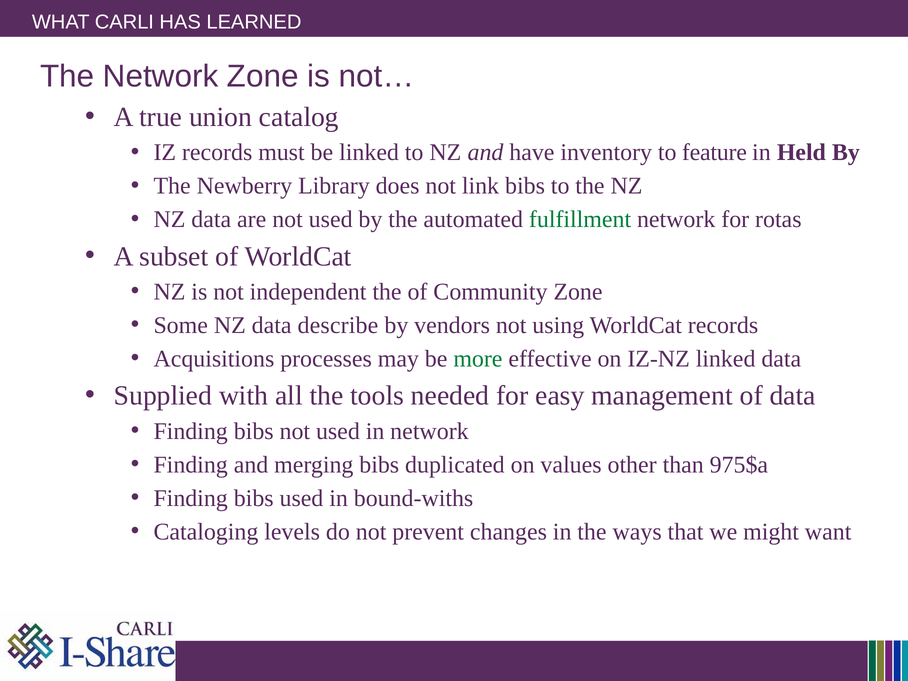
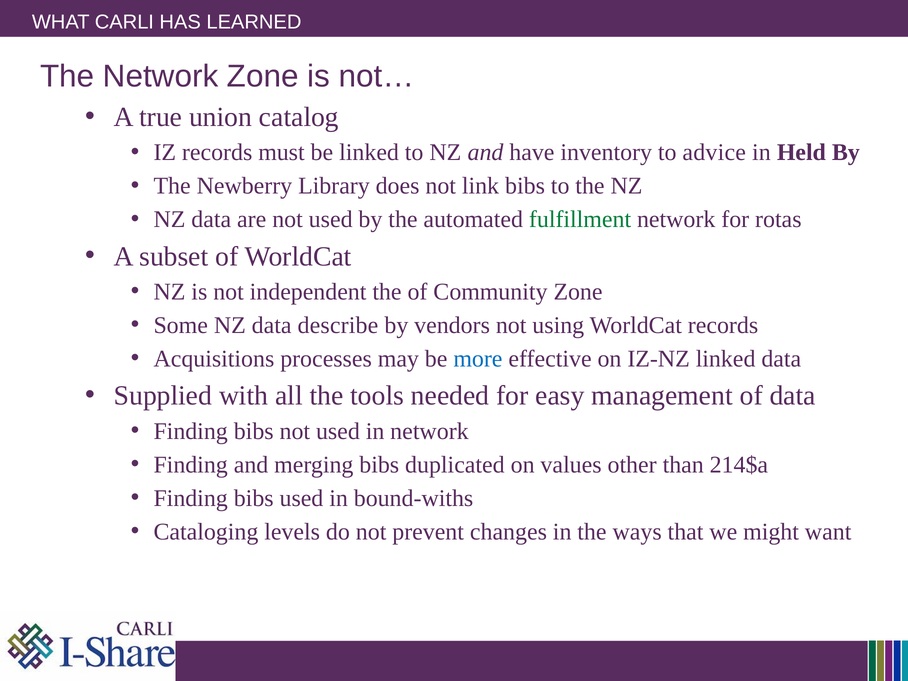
feature: feature -> advice
more colour: green -> blue
975$a: 975$a -> 214$a
